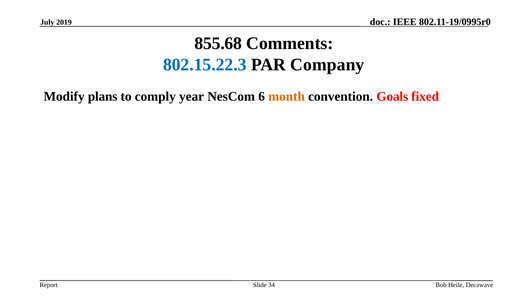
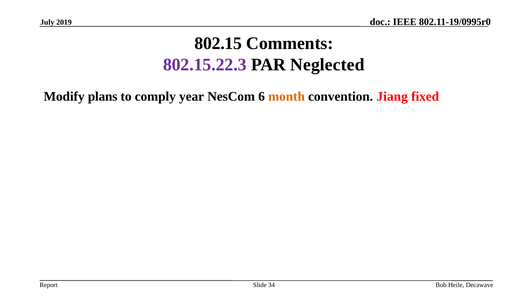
855.68: 855.68 -> 802.15
802.15.22.3 colour: blue -> purple
Company: Company -> Neglected
Goals: Goals -> Jiang
